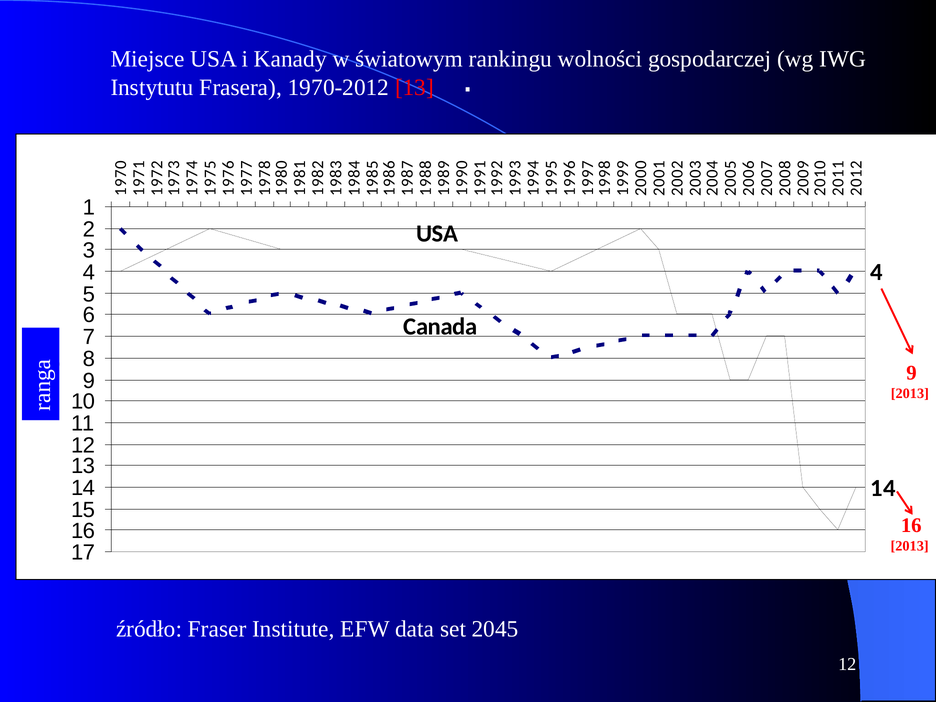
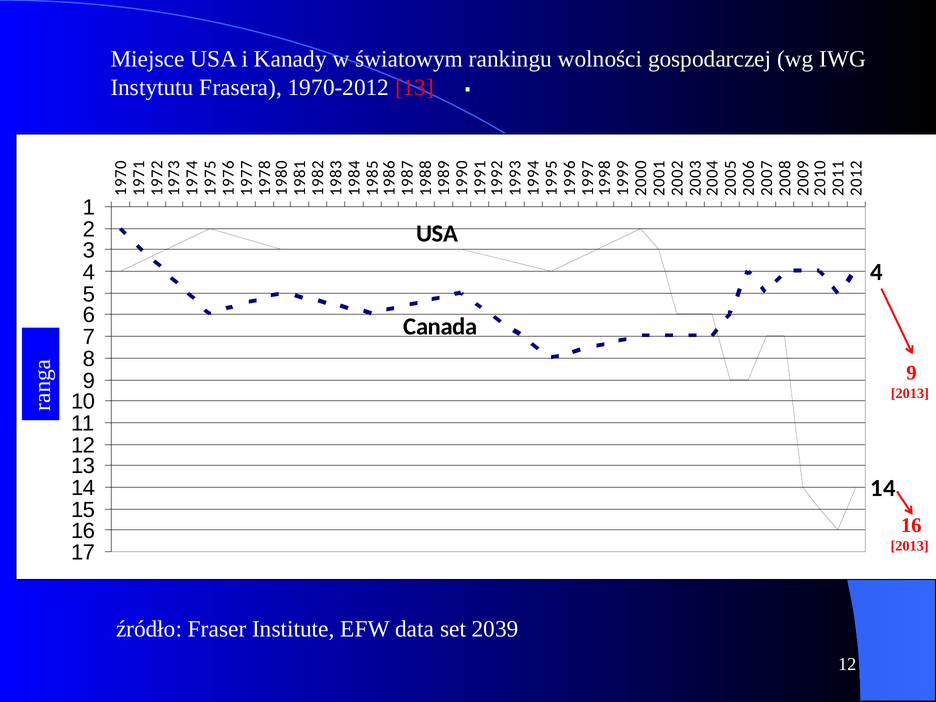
2045: 2045 -> 2039
